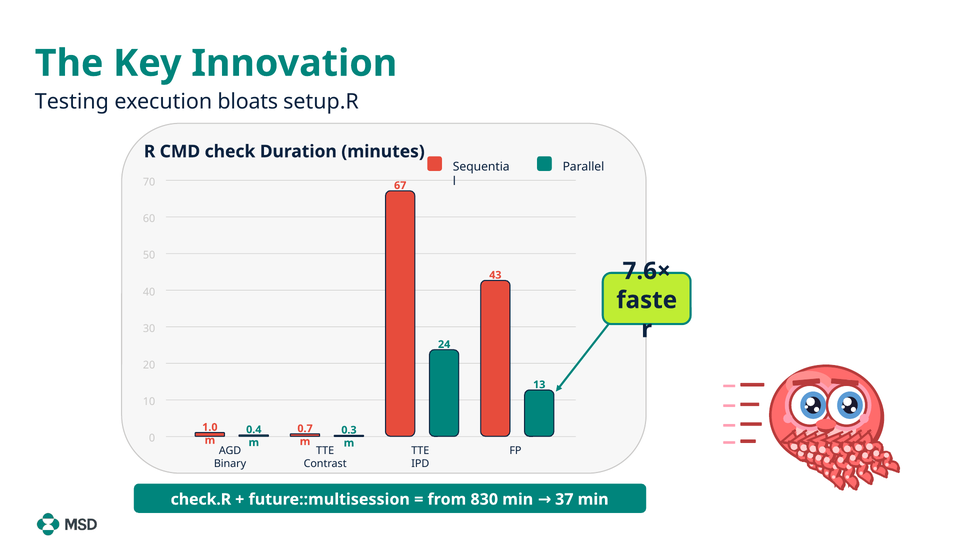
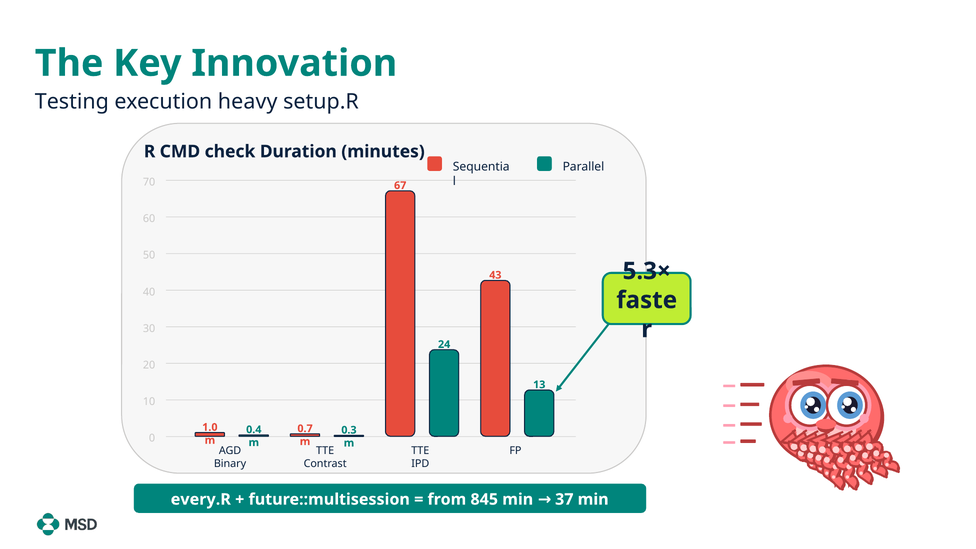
bloats: bloats -> heavy
7.6×: 7.6× -> 5.3×
check.R: check.R -> every.R
830: 830 -> 845
